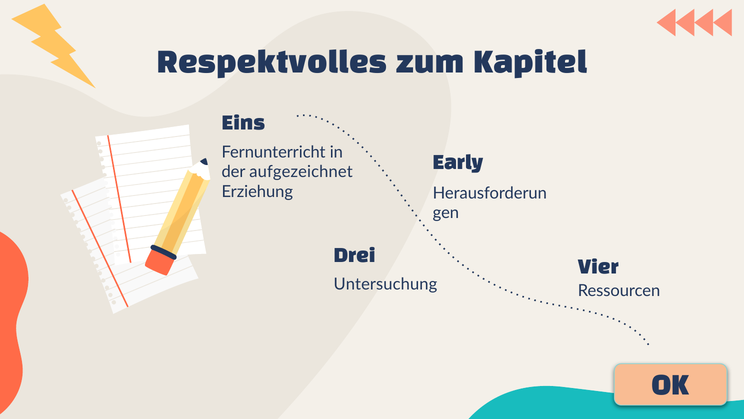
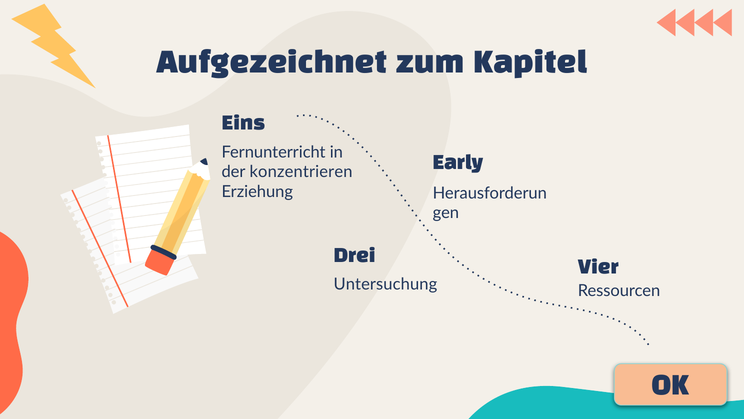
Respektvolles: Respektvolles -> Aufgezeichnet
aufgezeichnet: aufgezeichnet -> konzentrieren
